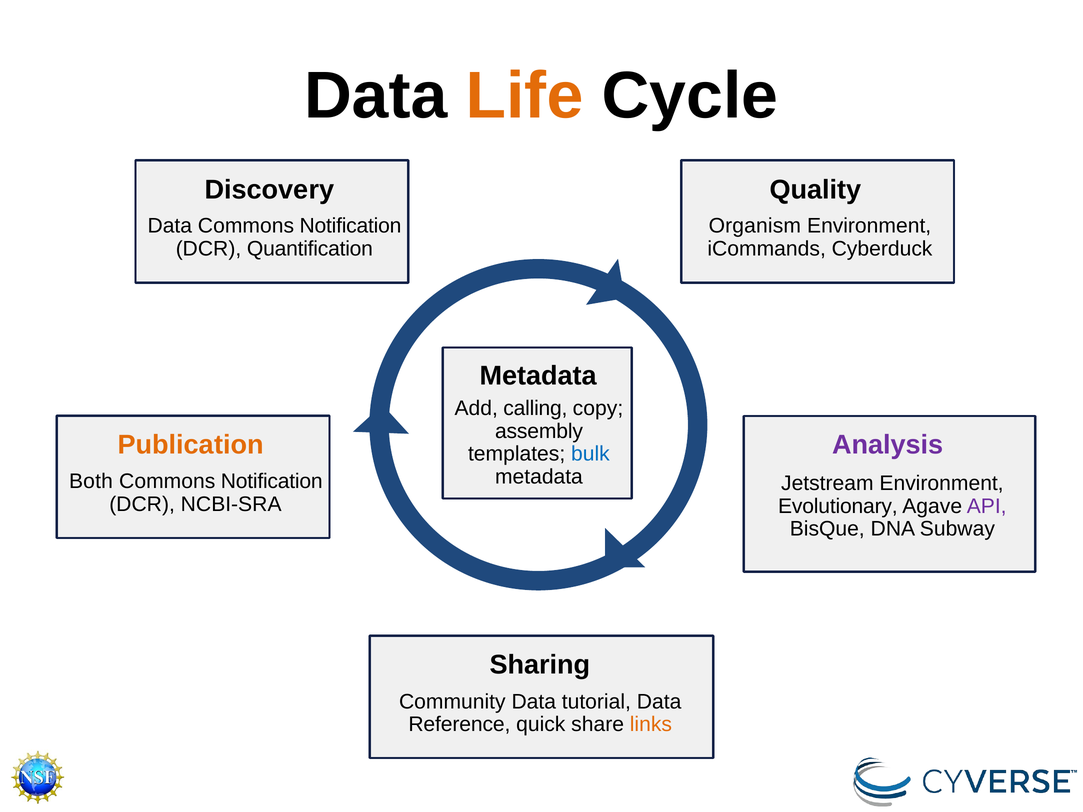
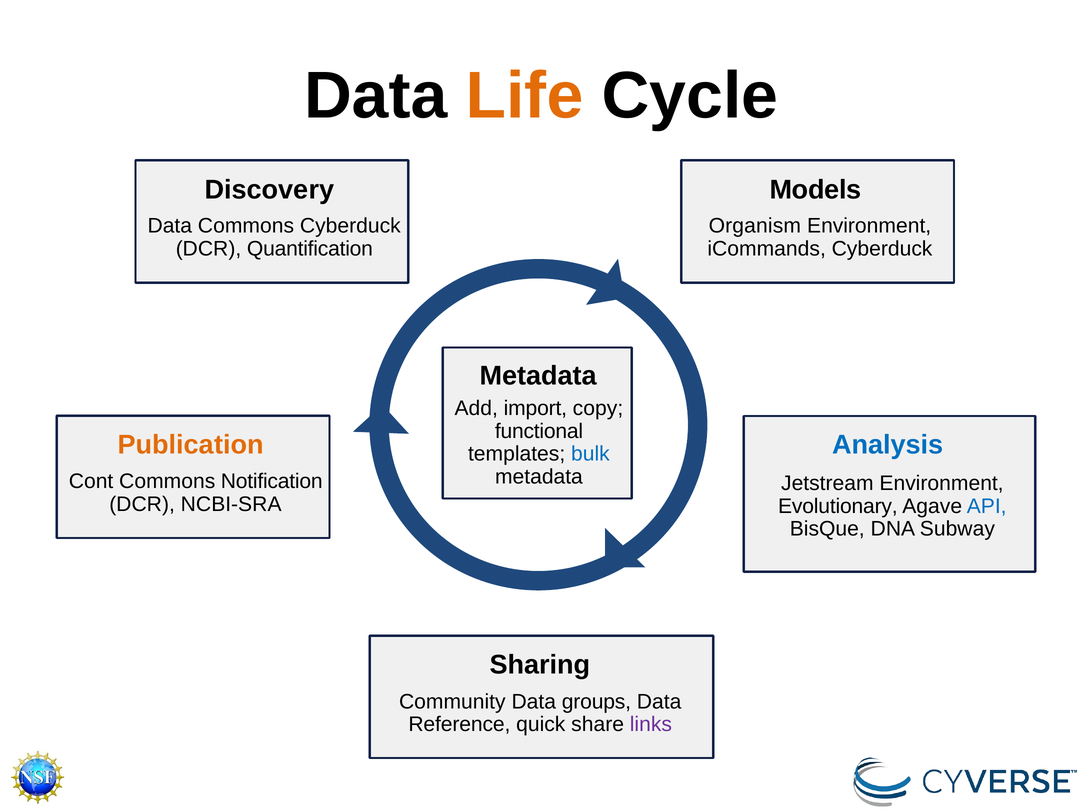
Quality: Quality -> Models
Data Commons Notification: Notification -> Cyberduck
calling: calling -> import
assembly: assembly -> functional
Analysis colour: purple -> blue
Both: Both -> Cont
API colour: purple -> blue
tutorial: tutorial -> groups
links colour: orange -> purple
